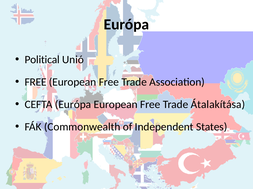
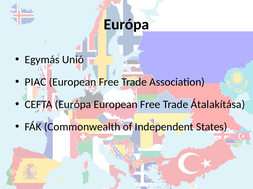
Political: Political -> Egymás
FREE at (36, 82): FREE -> PIAC
